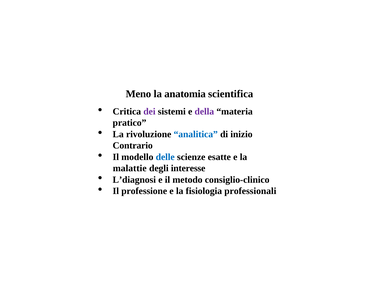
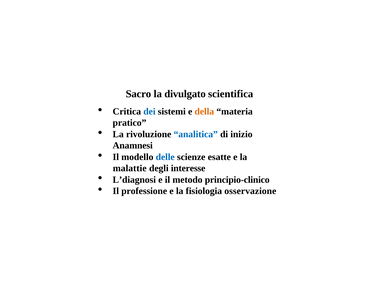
Meno: Meno -> Sacro
anatomia: anatomia -> divulgato
dei colour: purple -> blue
della colour: purple -> orange
Contrario: Contrario -> Anamnesi
consiglio-clinico: consiglio-clinico -> principio-clinico
professionali: professionali -> osservazione
